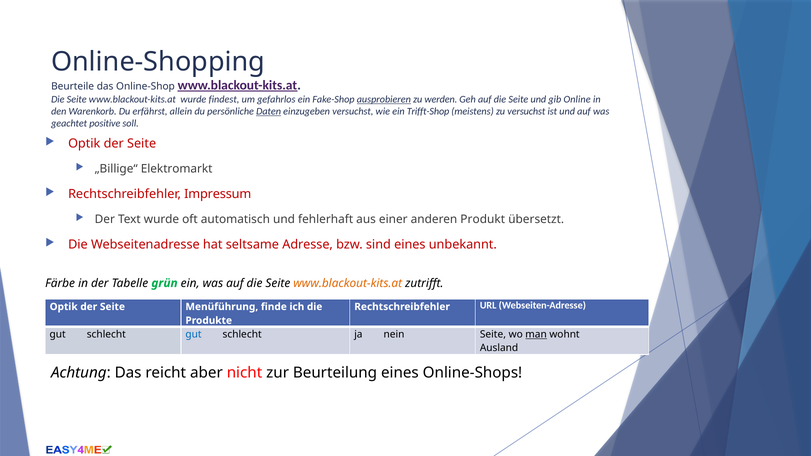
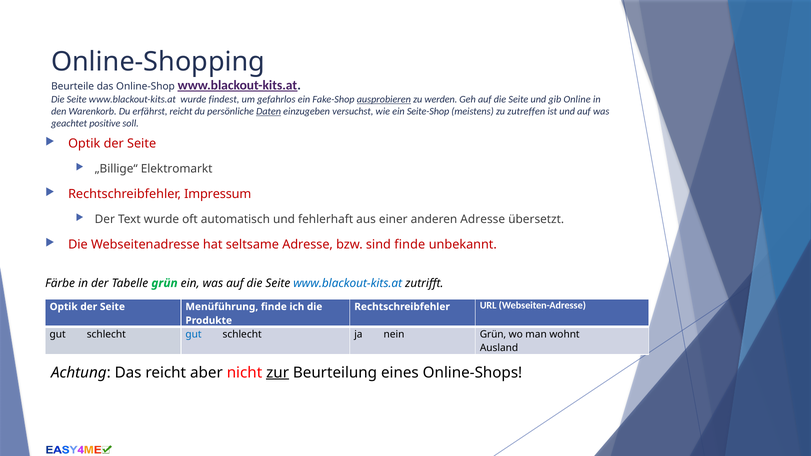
erfährst allein: allein -> reicht
Trifft-Shop: Trifft-Shop -> Seite-Shop
zu versuchst: versuchst -> zutreffen
anderen Produkt: Produkt -> Adresse
sind eines: eines -> finde
www.blackout-kits.at at (348, 283) colour: orange -> blue
nein Seite: Seite -> Grün
man underline: present -> none
zur underline: none -> present
